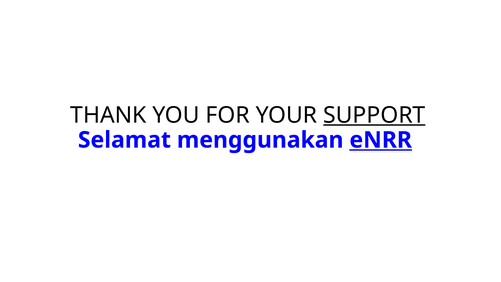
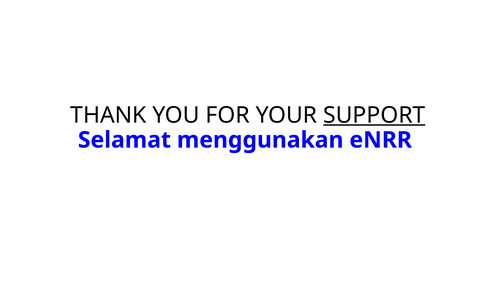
eNRR underline: present -> none
